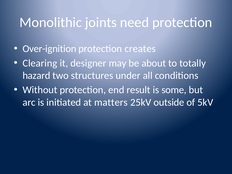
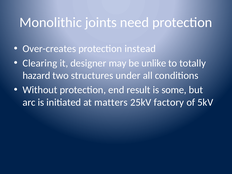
Over-ignition: Over-ignition -> Over-creates
creates: creates -> instead
about: about -> unlike
outside: outside -> factory
